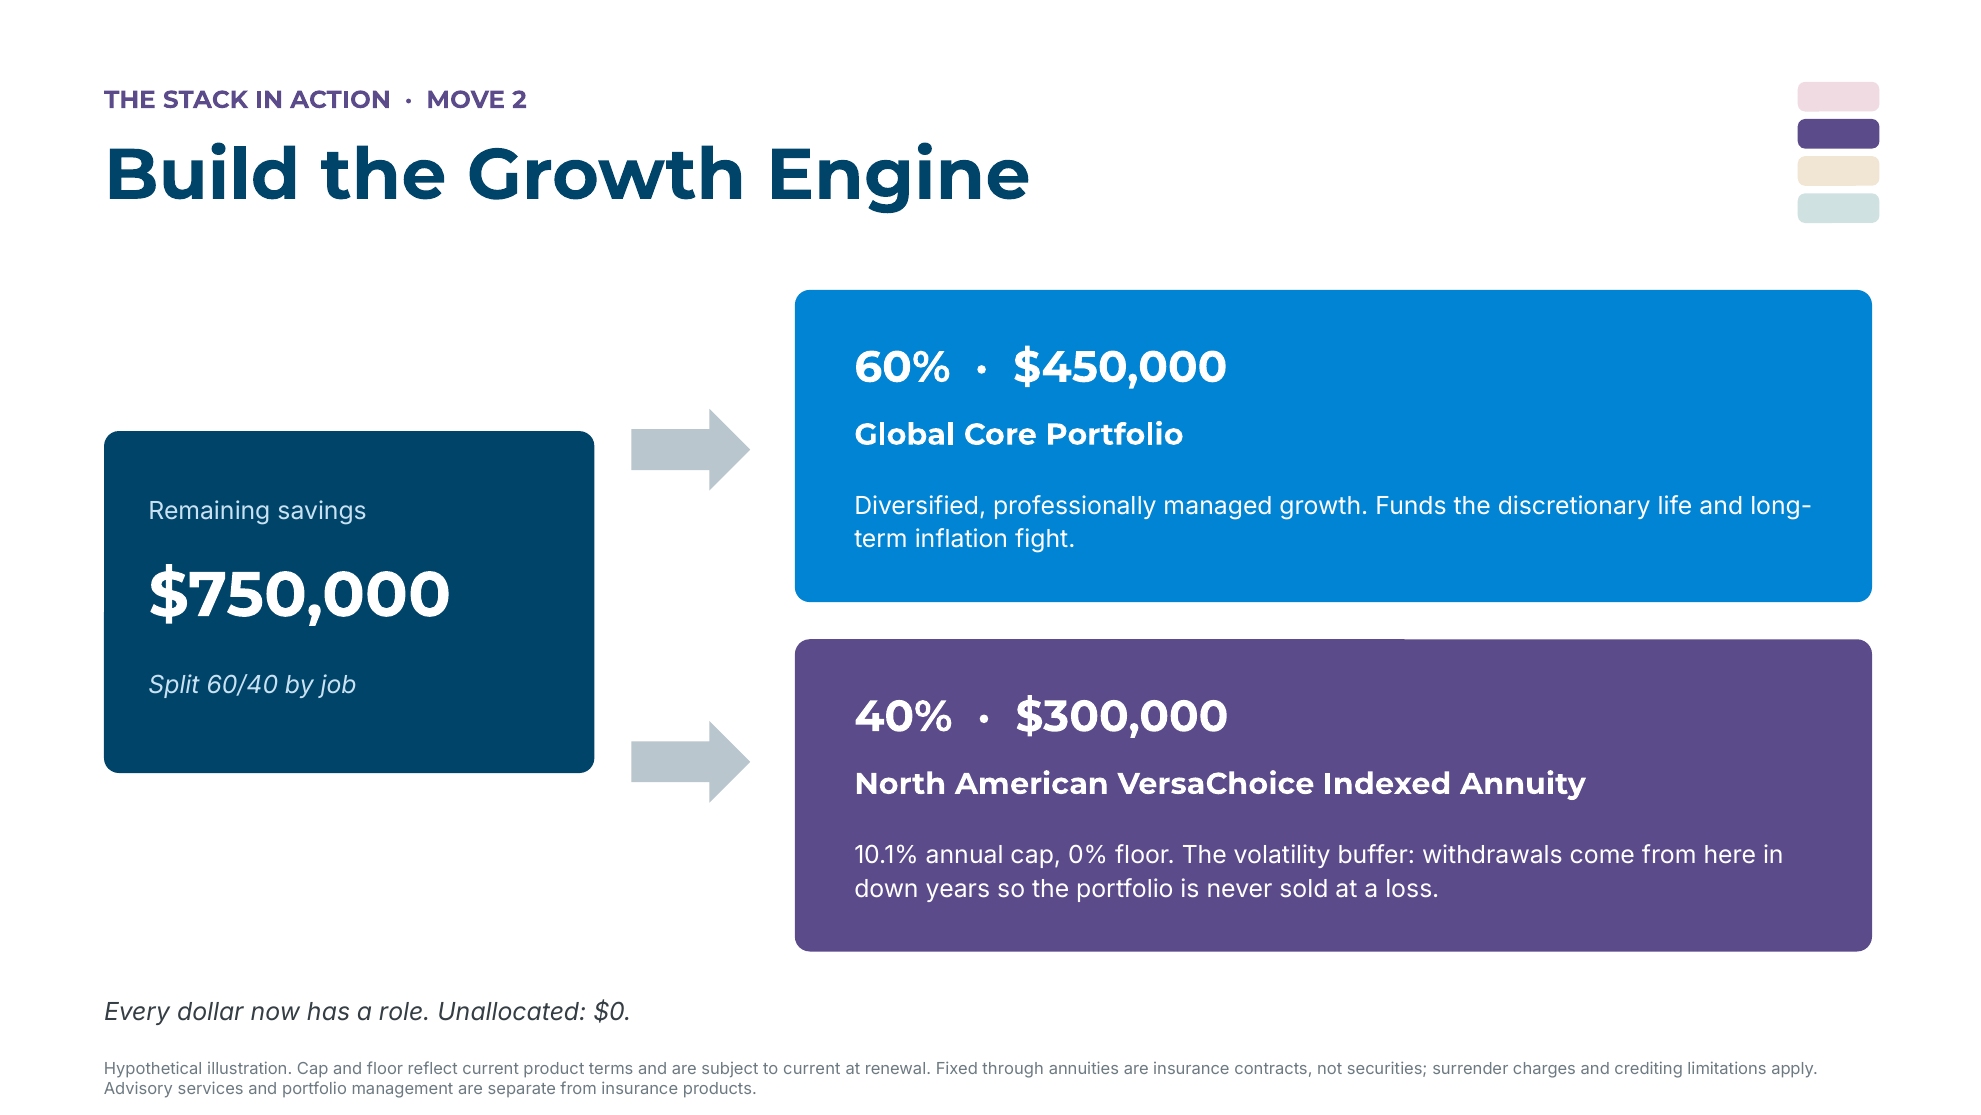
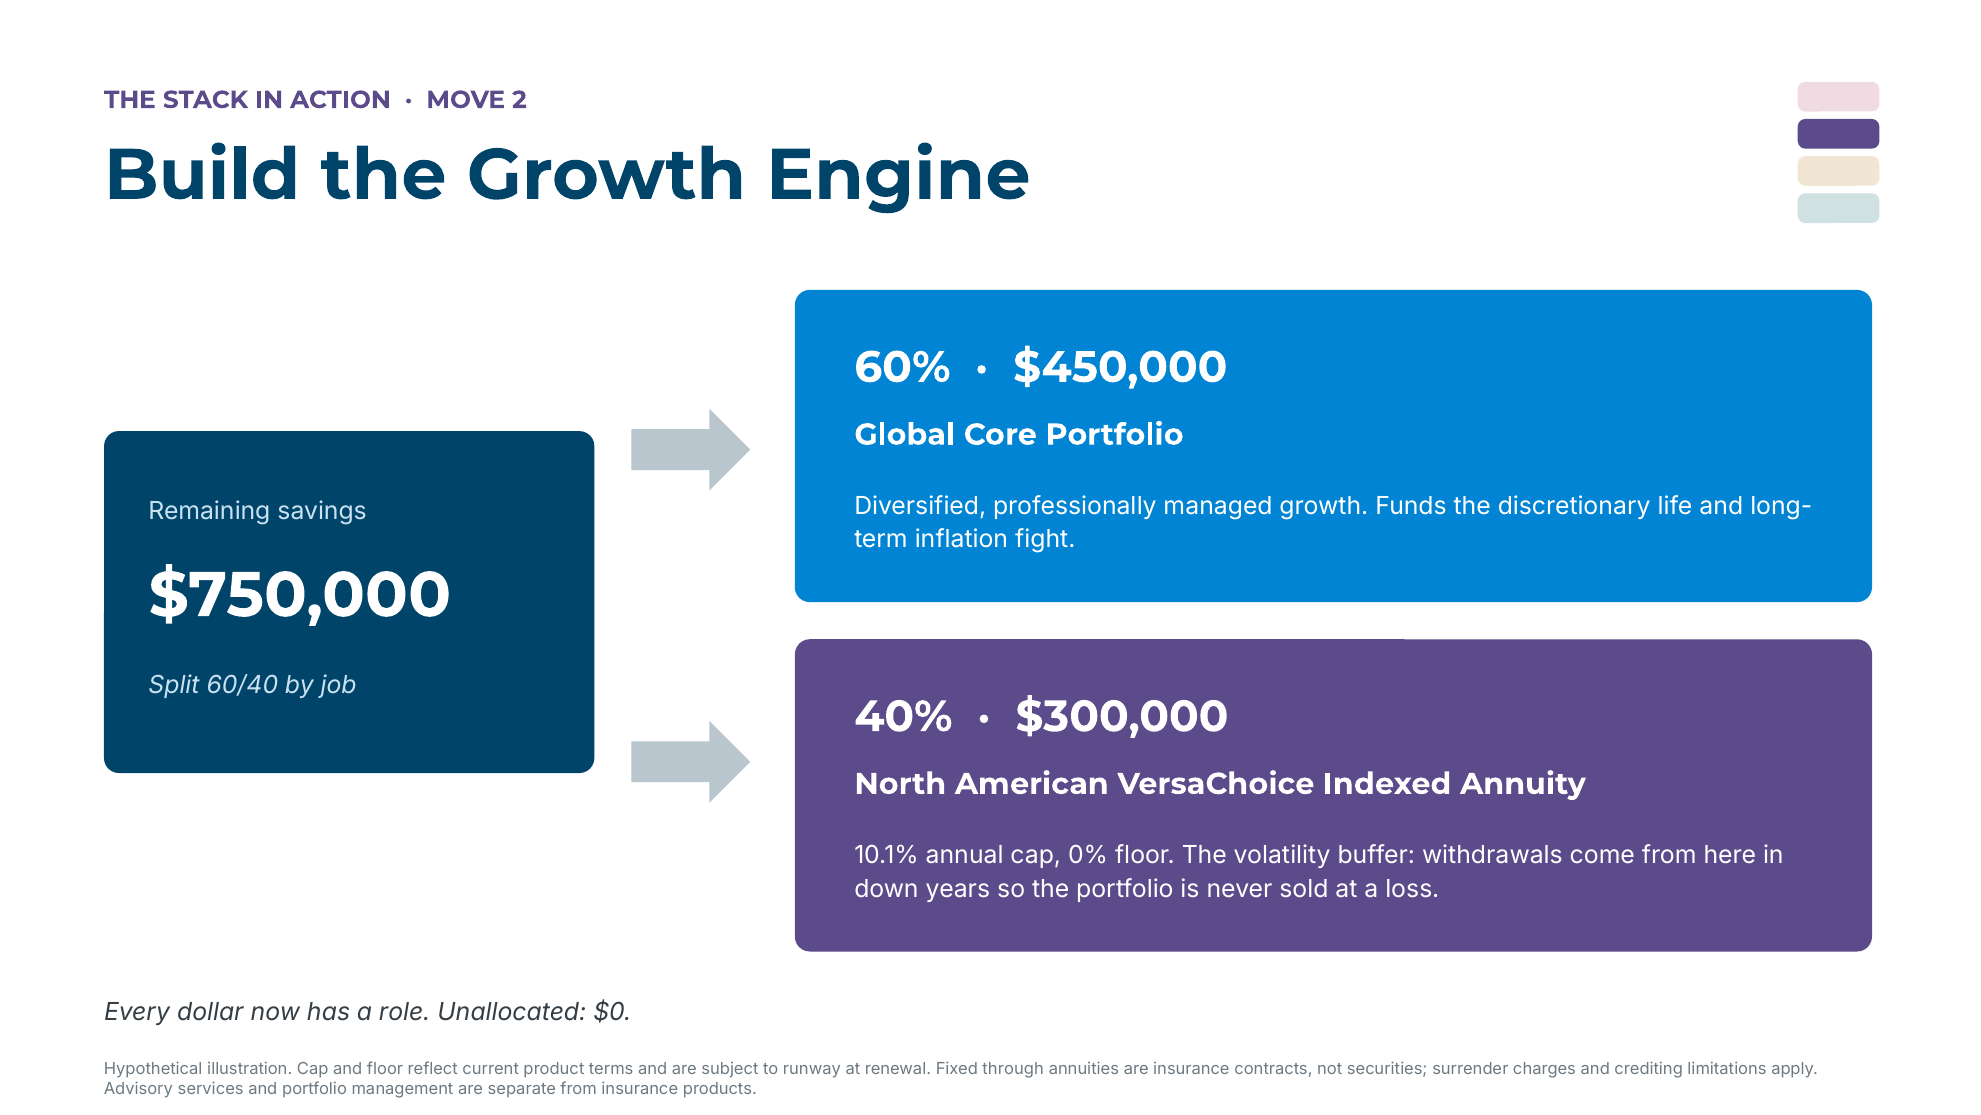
to current: current -> runway
